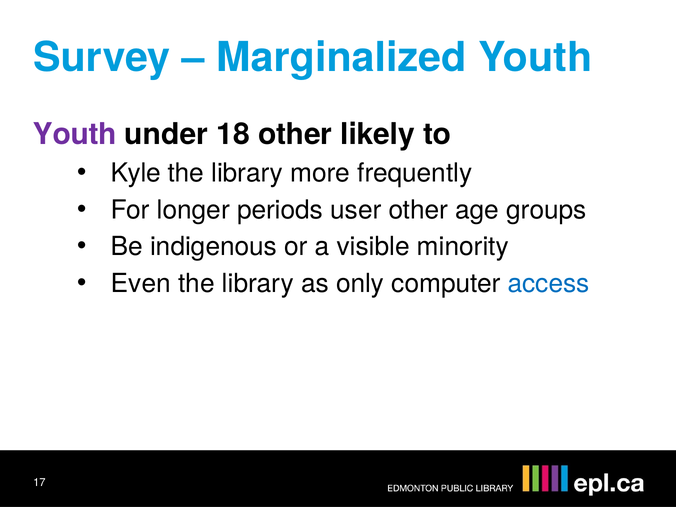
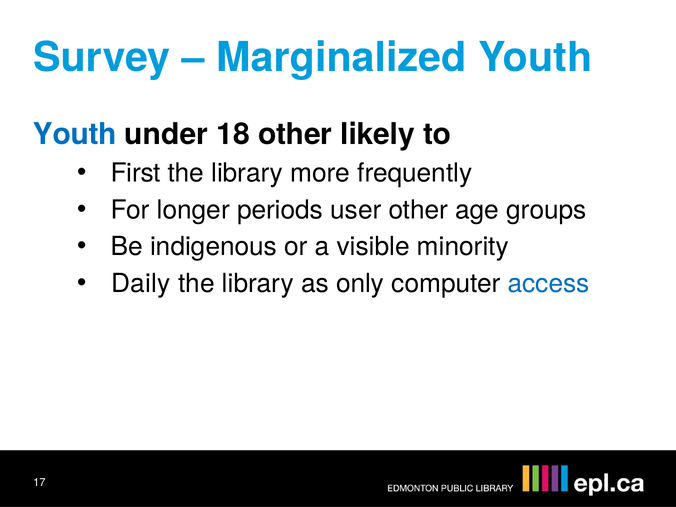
Youth at (75, 134) colour: purple -> blue
Kyle: Kyle -> First
Even: Even -> Daily
